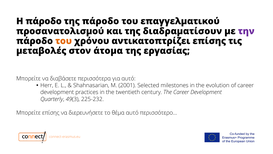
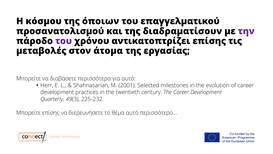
Η πάροδο: πάροδο -> κόσμου
της πάροδο: πάροδο -> όποιων
του at (64, 41) colour: orange -> purple
